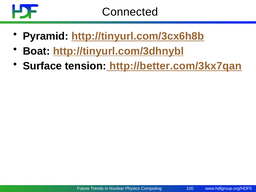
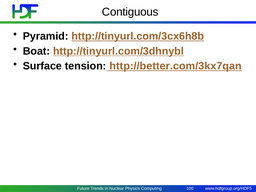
Connected: Connected -> Contiguous
